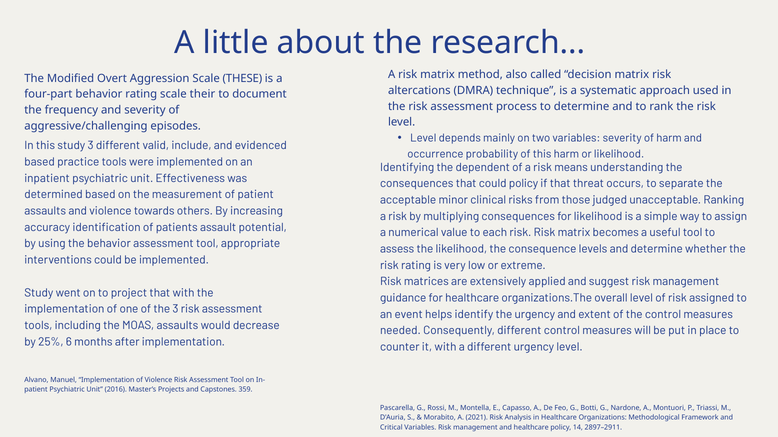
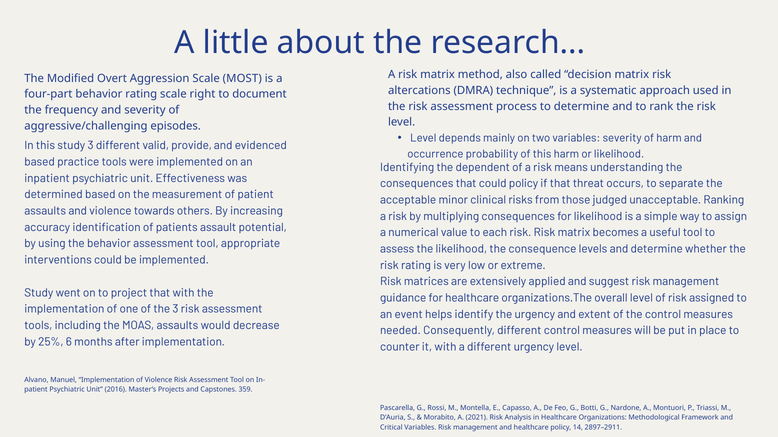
THESE: THESE -> MOST
their: their -> right
include: include -> provide
